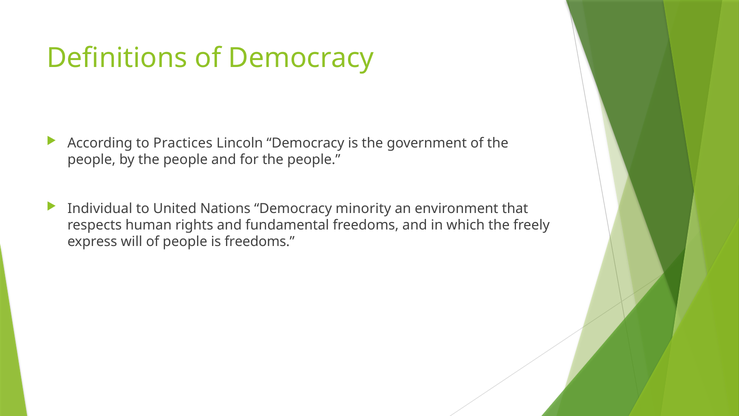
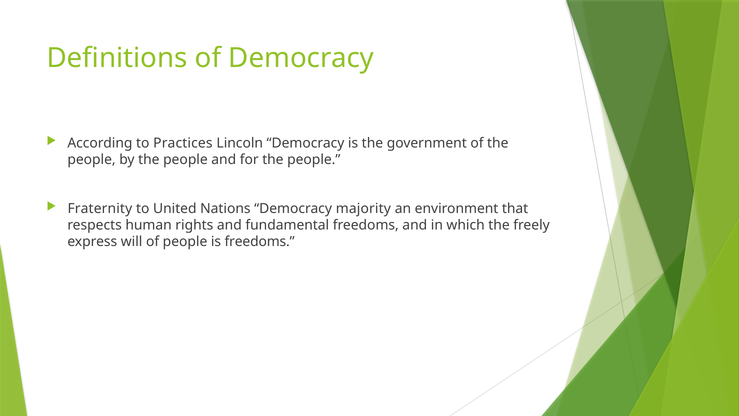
Individual: Individual -> Fraternity
minority: minority -> majority
